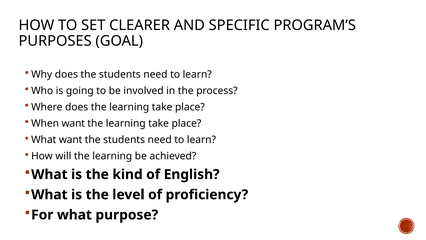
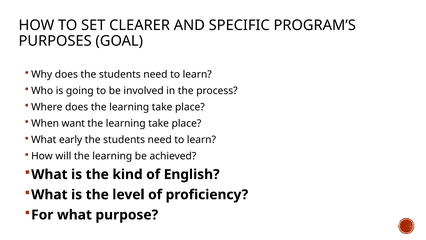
What want: want -> early
